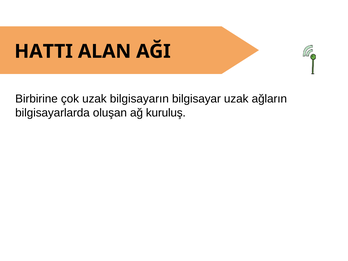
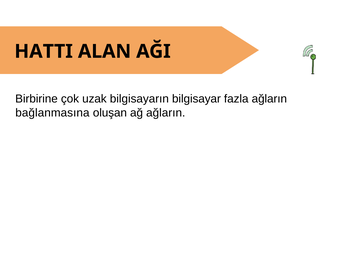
bilgisayar uzak: uzak -> fazla
bilgisayarlarda: bilgisayarlarda -> bağlanmasına
ağ kuruluş: kuruluş -> ağların
